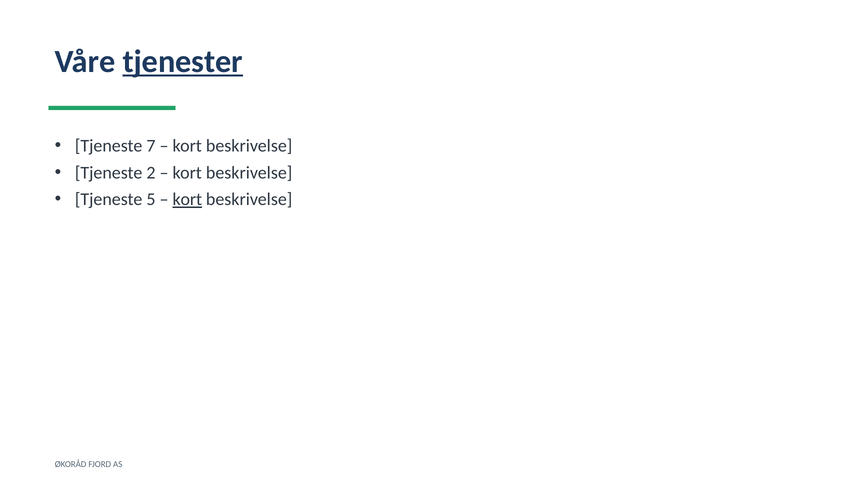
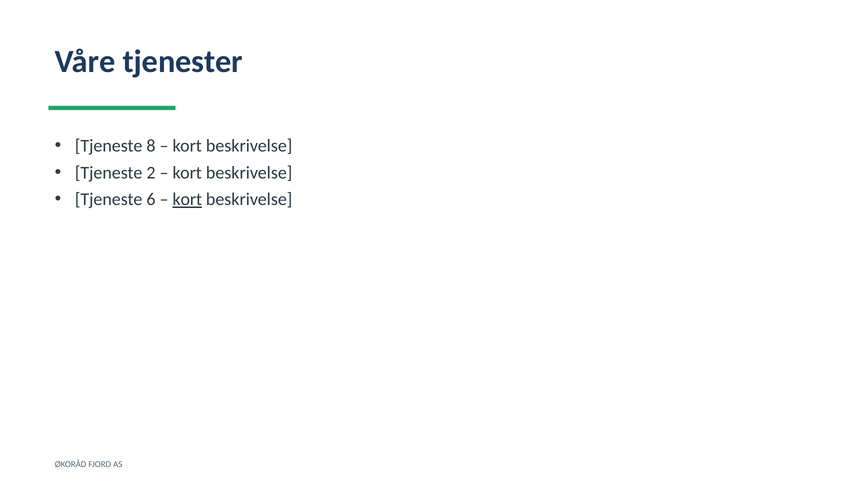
tjenester underline: present -> none
7: 7 -> 8
5: 5 -> 6
